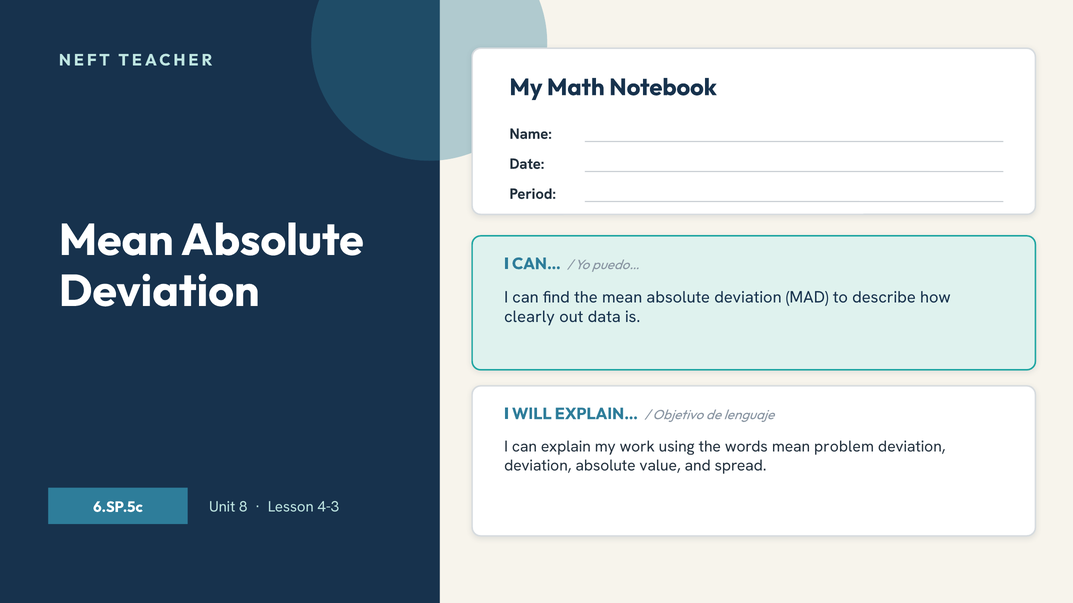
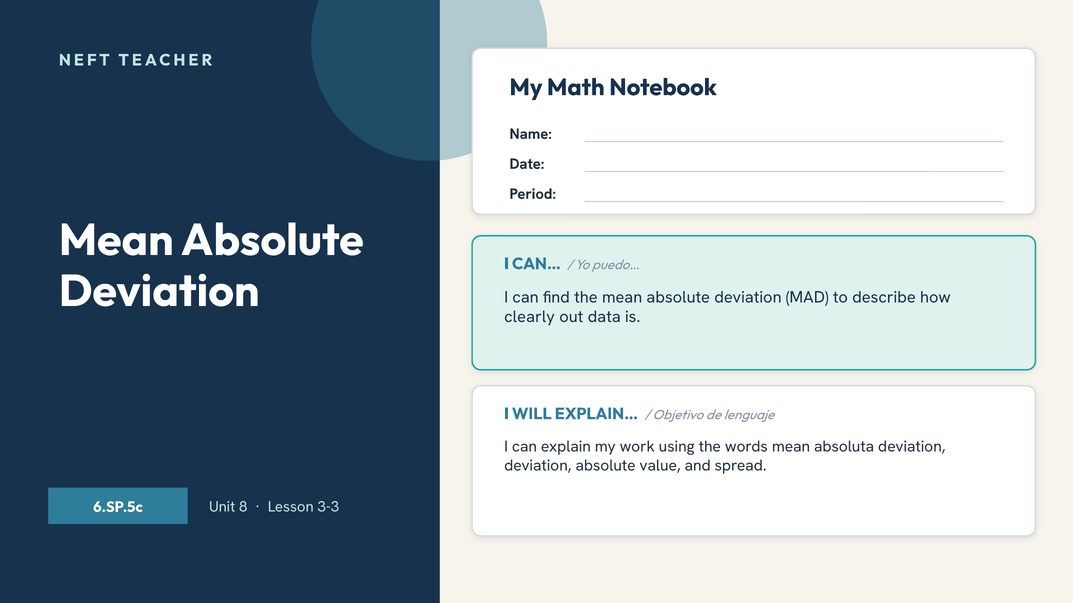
problem: problem -> absoluta
4-3: 4-3 -> 3-3
